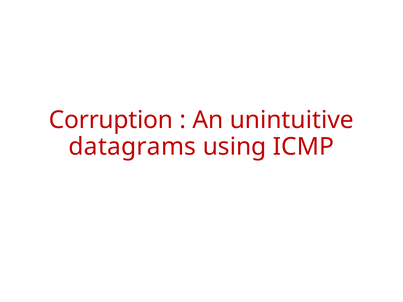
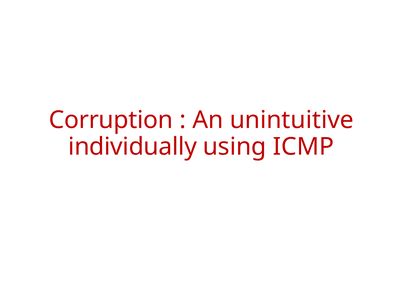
datagrams: datagrams -> individually
